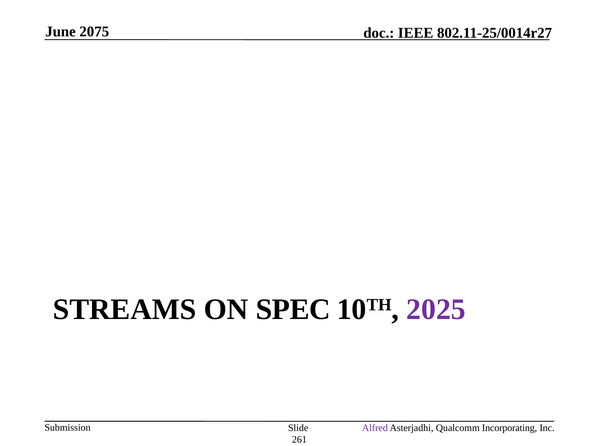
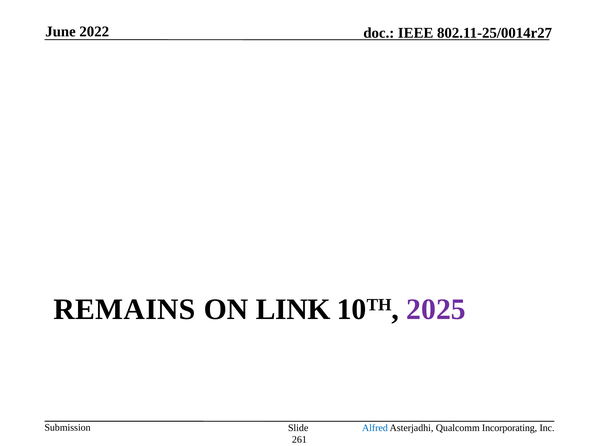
2075: 2075 -> 2022
STREAMS: STREAMS -> REMAINS
SPEC: SPEC -> LINK
Alfred colour: purple -> blue
